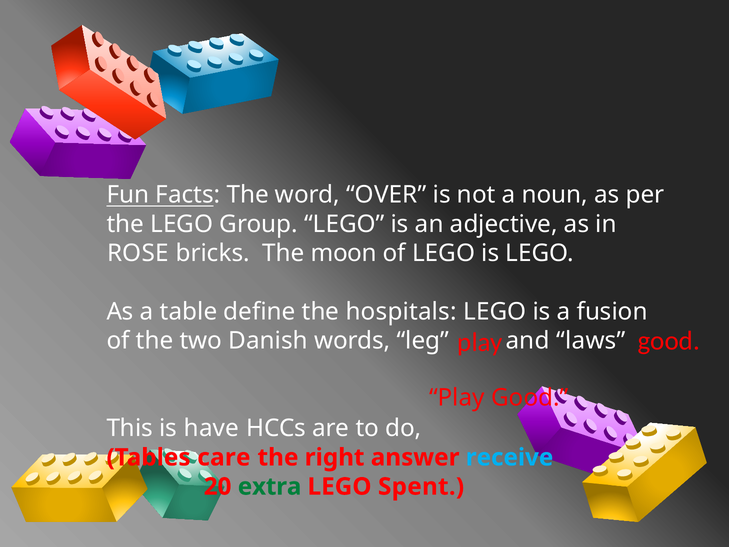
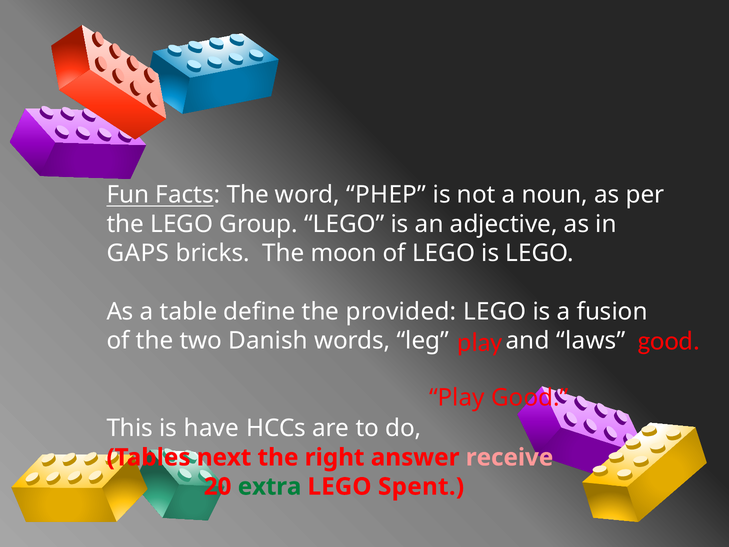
OVER: OVER -> PHEP
ROSE: ROSE -> GAPS
hospitals: hospitals -> provided
care: care -> next
receive colour: light blue -> pink
